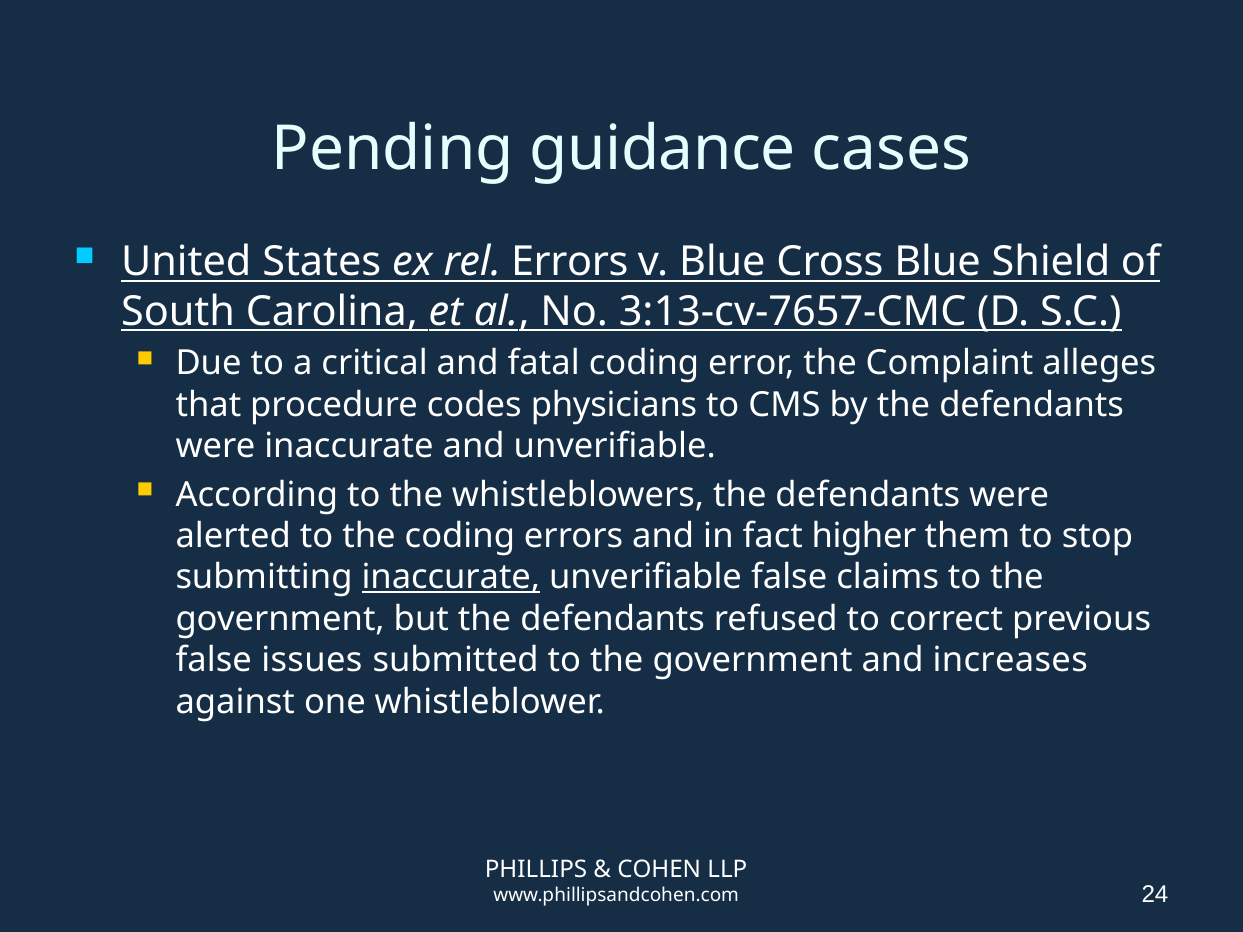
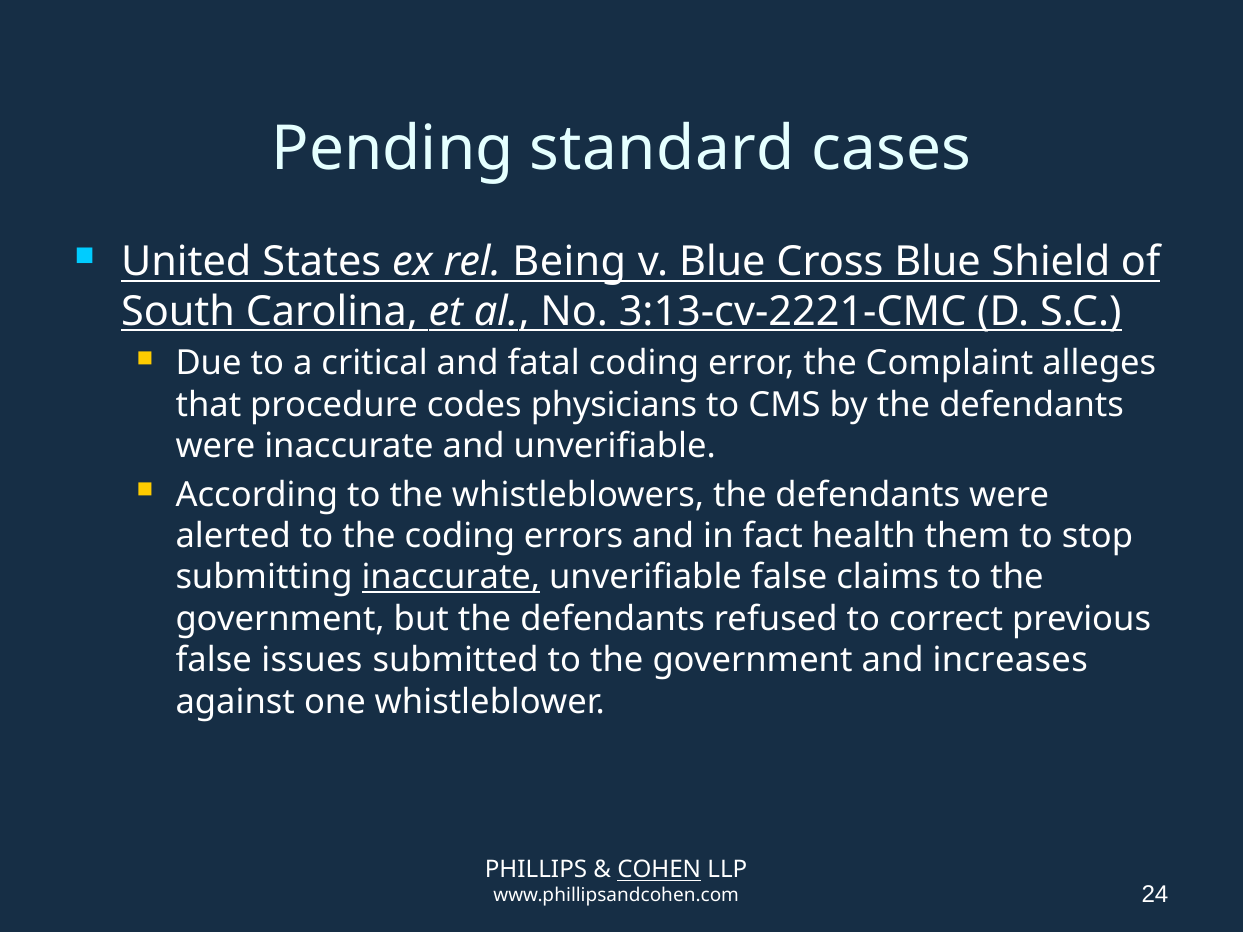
guidance: guidance -> standard
rel Errors: Errors -> Being
3:13-cv-7657-CMC: 3:13-cv-7657-CMC -> 3:13-cv-2221-CMC
higher: higher -> health
COHEN underline: none -> present
